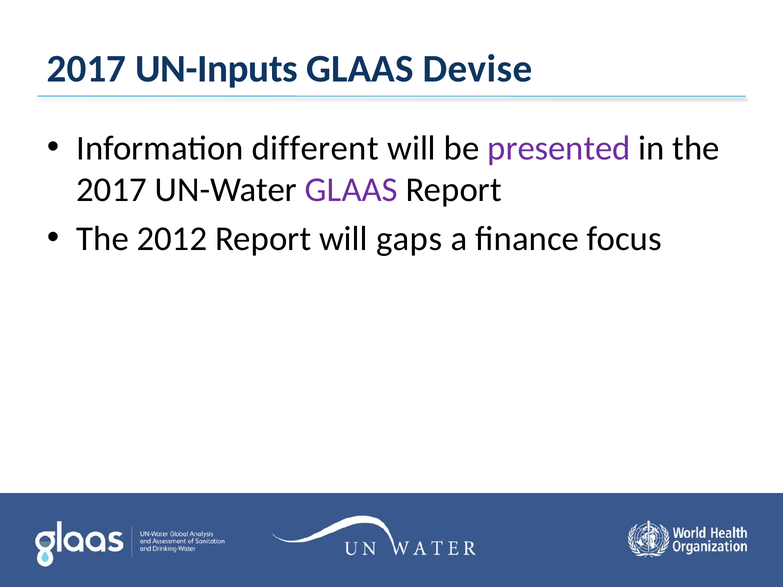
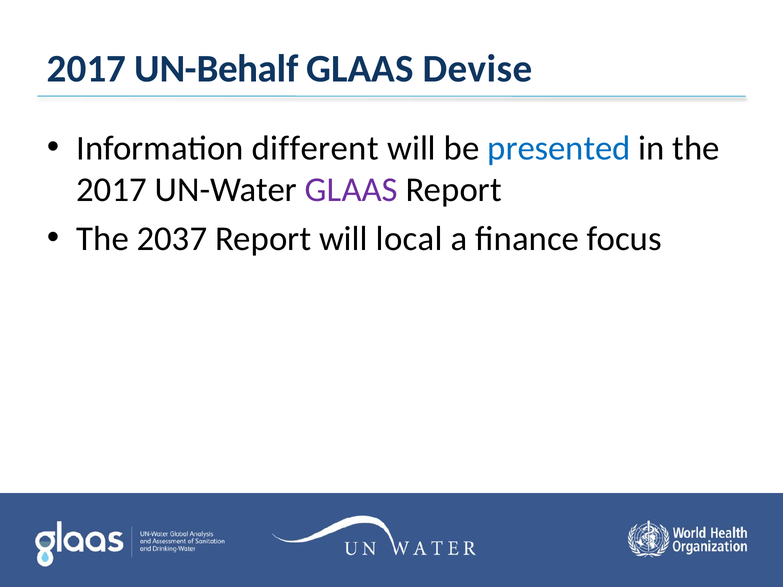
UN-Inputs: UN-Inputs -> UN-Behalf
presented colour: purple -> blue
2012: 2012 -> 2037
gaps: gaps -> local
